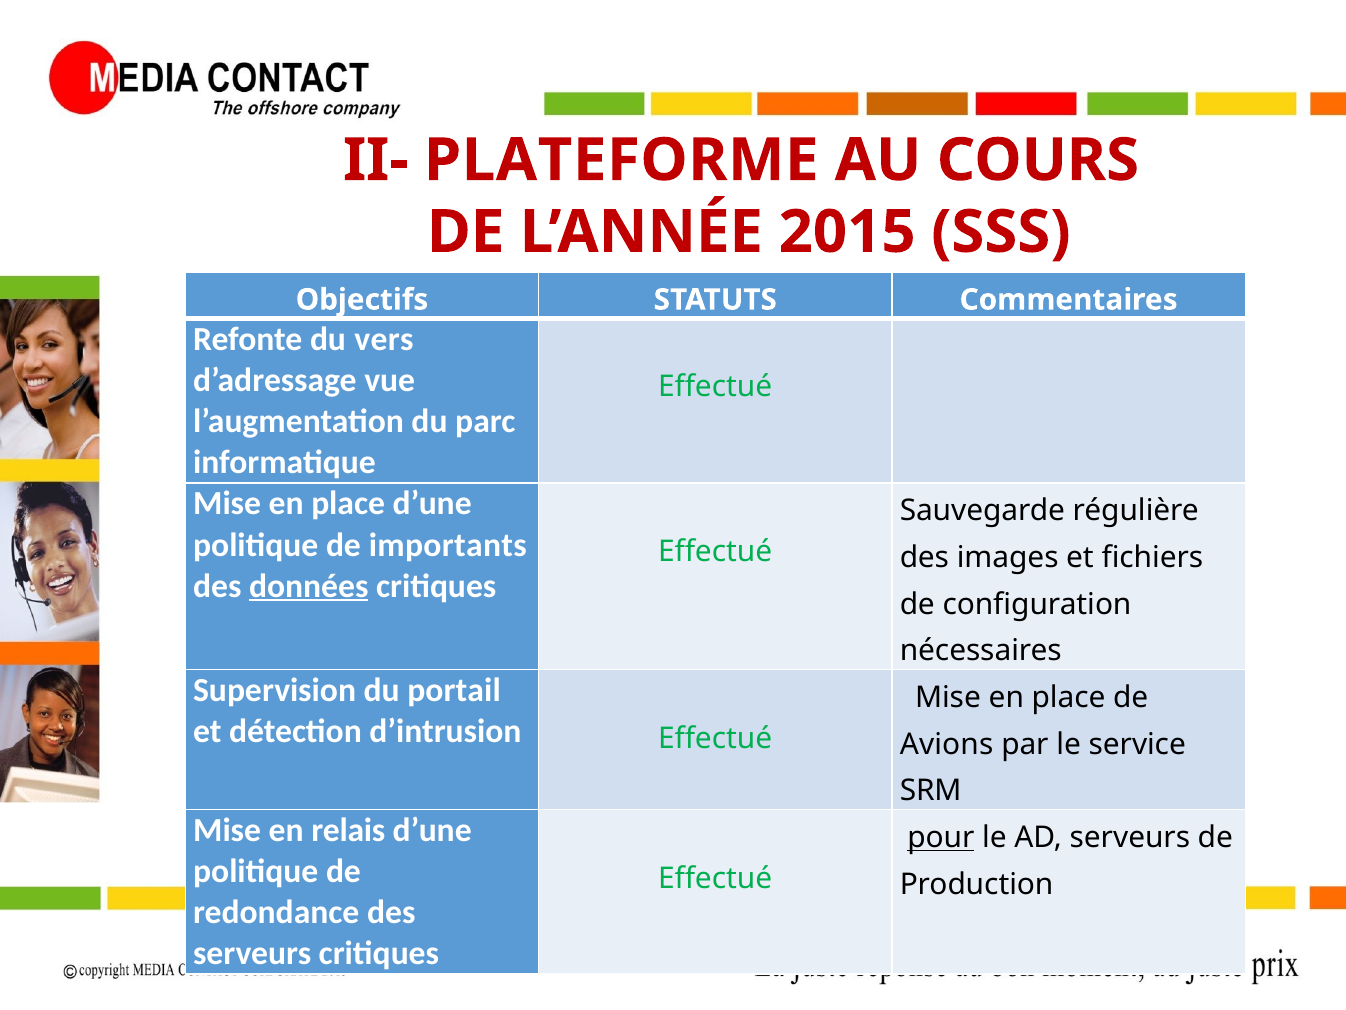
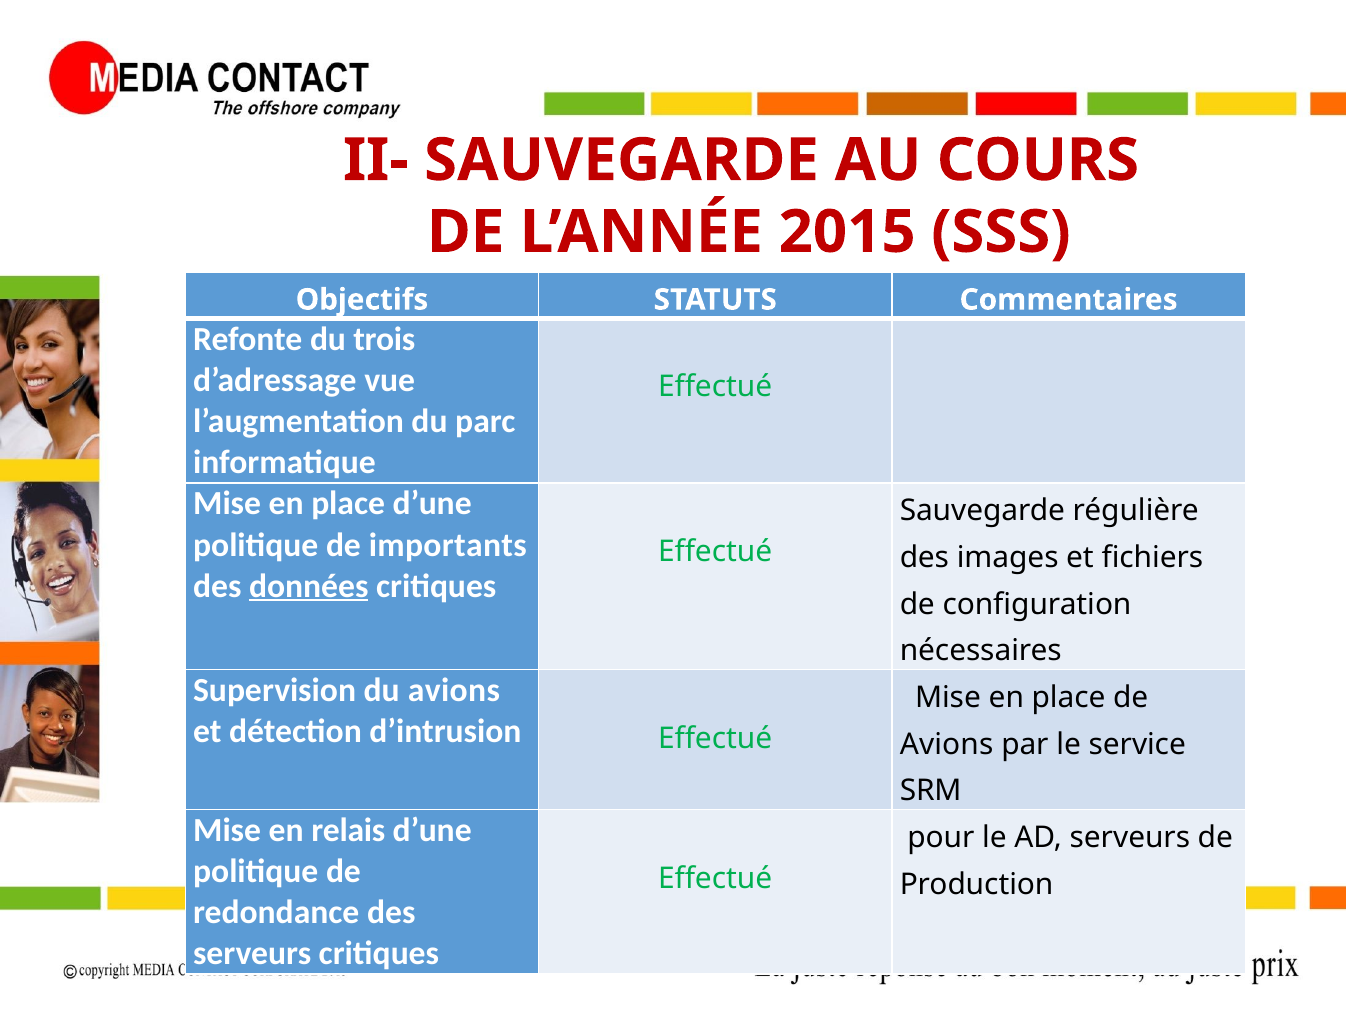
II- PLATEFORME: PLATEFORME -> SAUVEGARDE
vers: vers -> trois
du portail: portail -> avions
pour underline: present -> none
